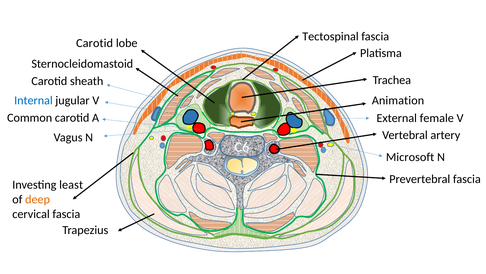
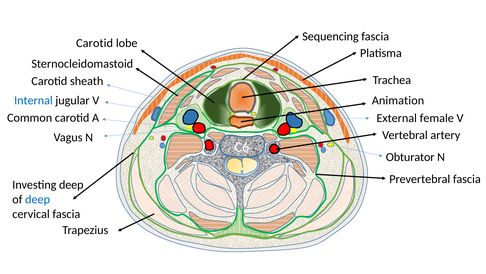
Tectospinal: Tectospinal -> Sequencing
Microsoft: Microsoft -> Obturator
Investing least: least -> deep
deep at (38, 199) colour: orange -> blue
